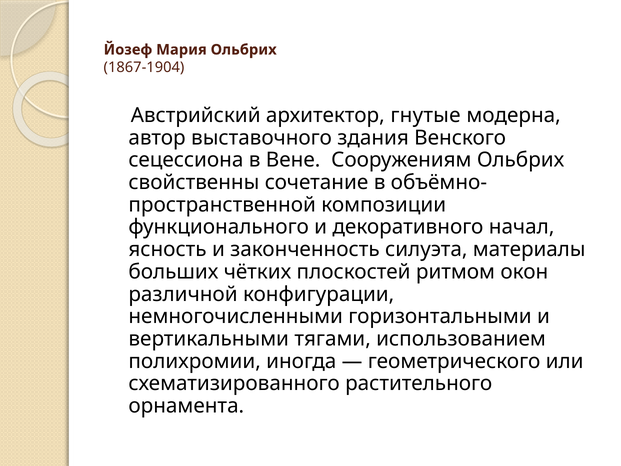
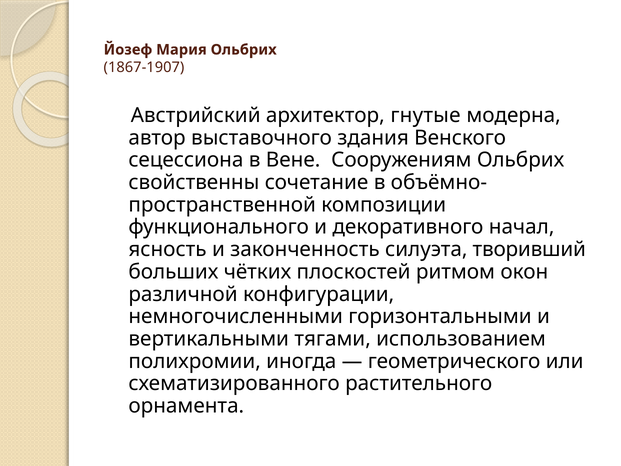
1867-1904: 1867-1904 -> 1867-1907
материалы: материалы -> творивший
